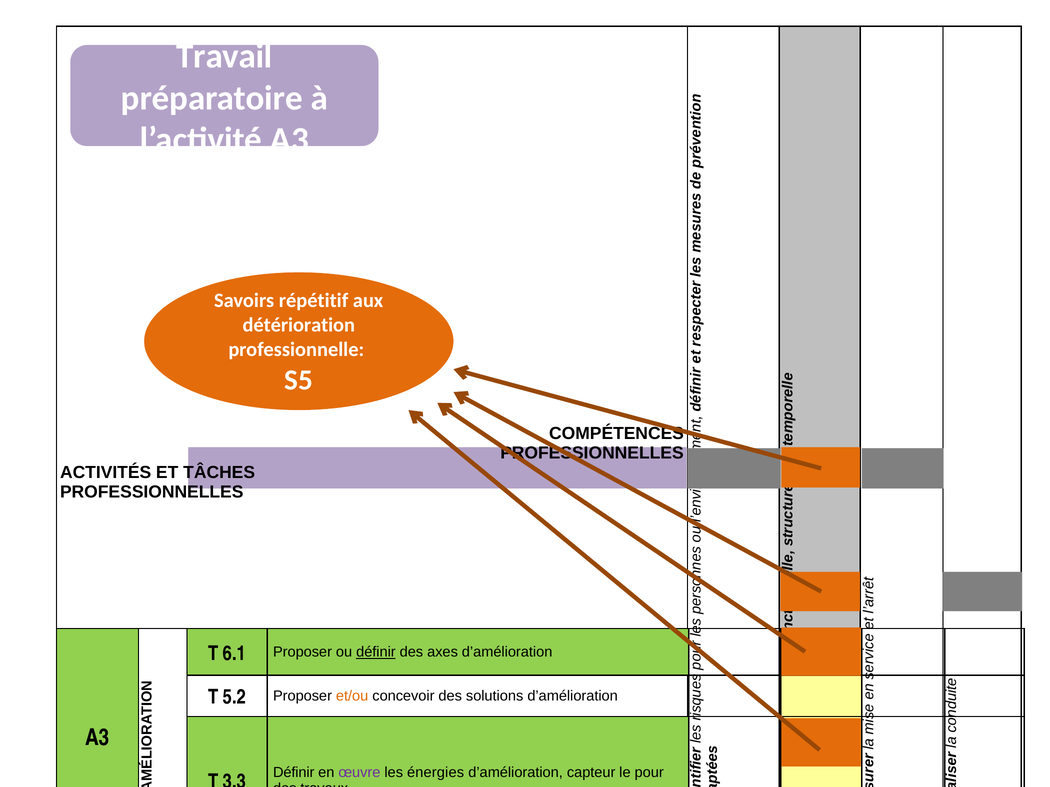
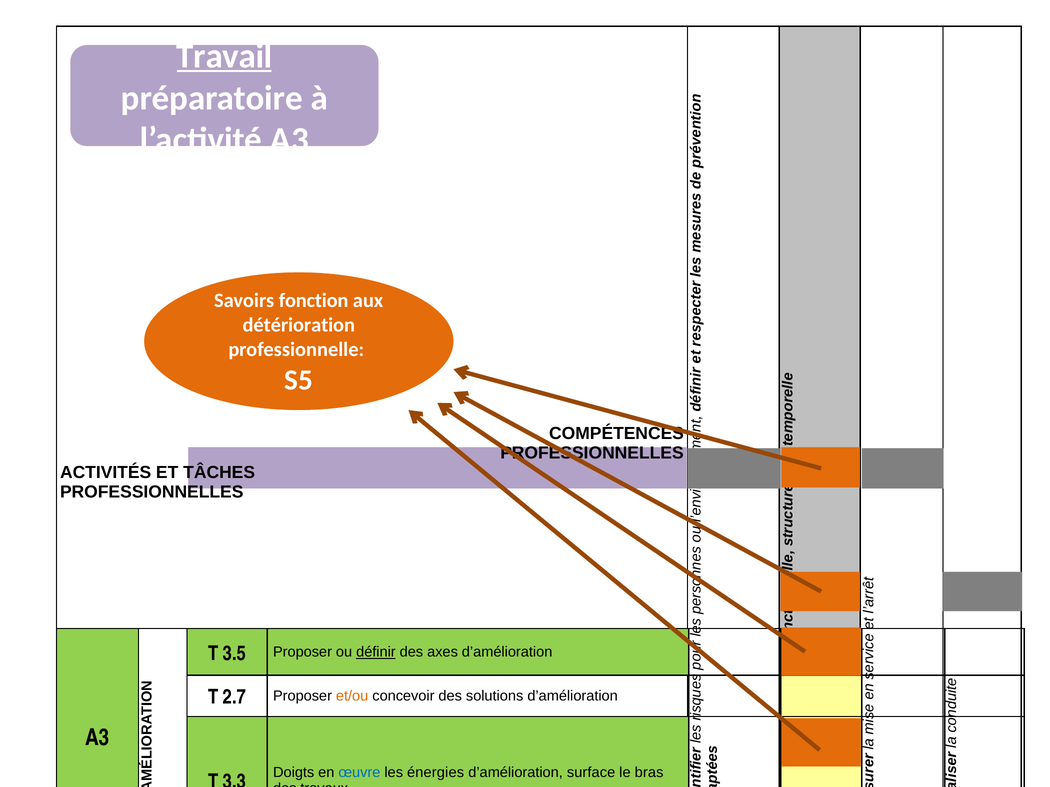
Travail underline: none -> present
répétitif: répétitif -> fonction
6.1: 6.1 -> 3.5
5.2: 5.2 -> 2.7
Définir at (294, 773): Définir -> Doigts
œuvre colour: purple -> blue
capteur: capteur -> surface
pour: pour -> bras
